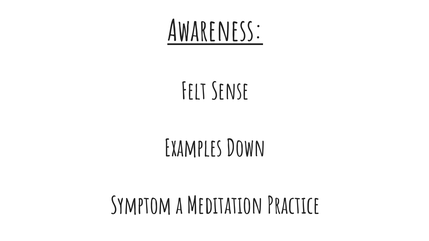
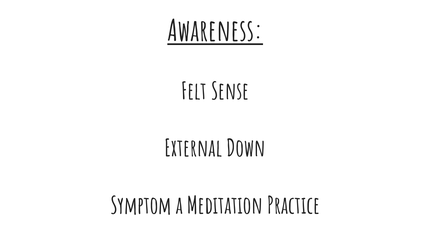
Examples: Examples -> External
